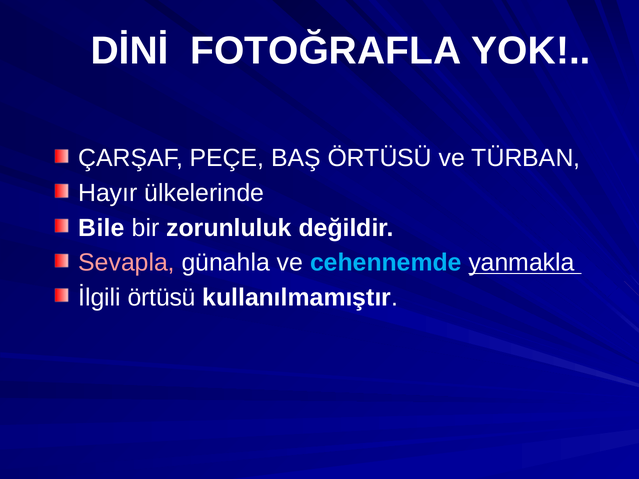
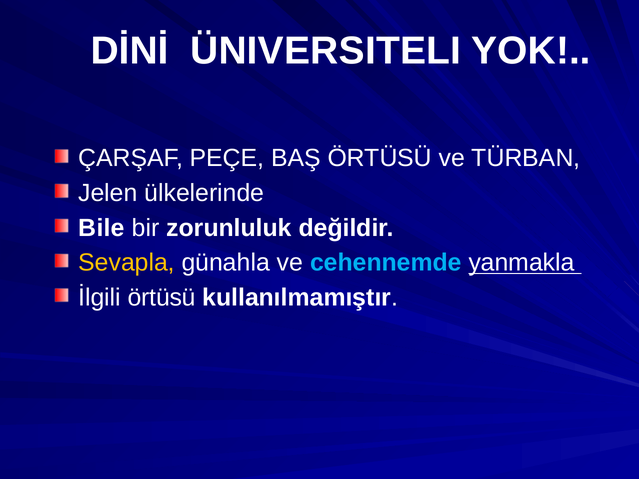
FOTOĞRAFLA: FOTOĞRAFLA -> ÜNIVERSITELI
Hayır: Hayır -> Jelen
Sevapla colour: pink -> yellow
